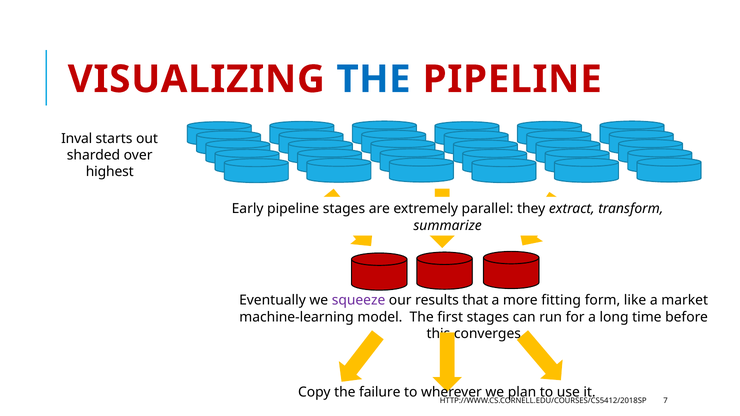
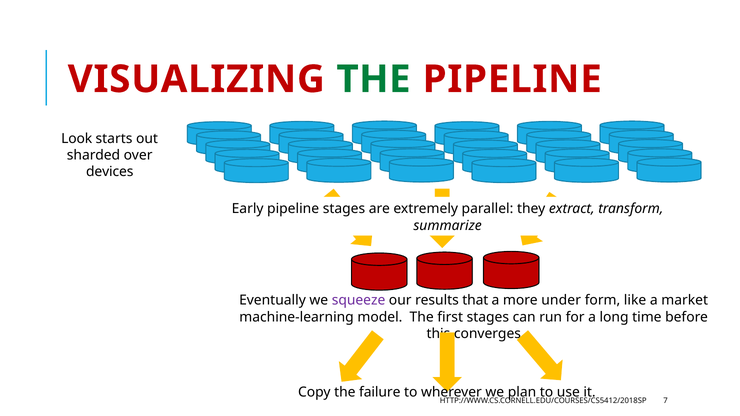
THE at (374, 79) colour: blue -> green
Inval: Inval -> Look
highest: highest -> devices
fitting: fitting -> under
